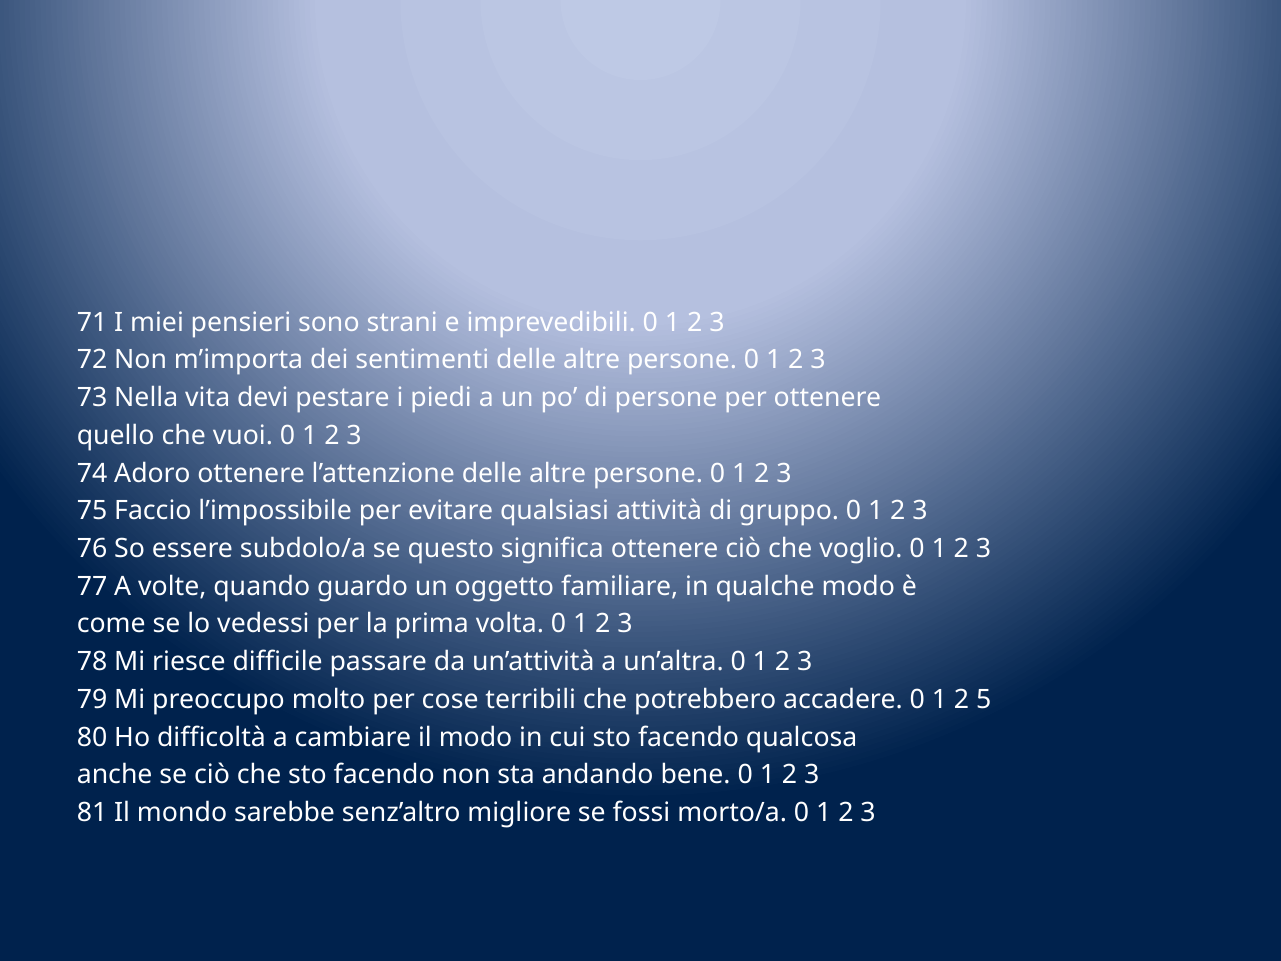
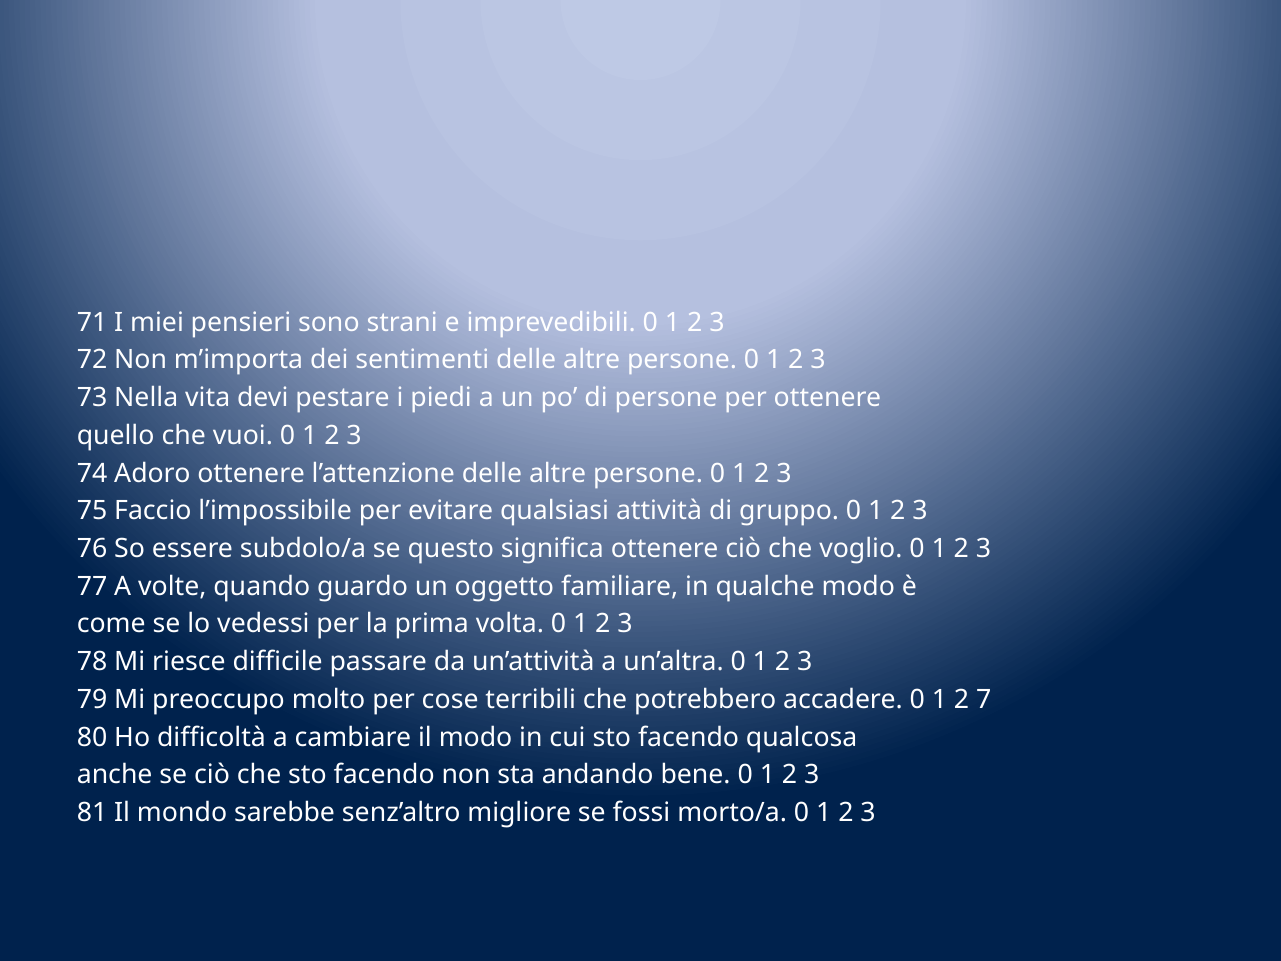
5: 5 -> 7
